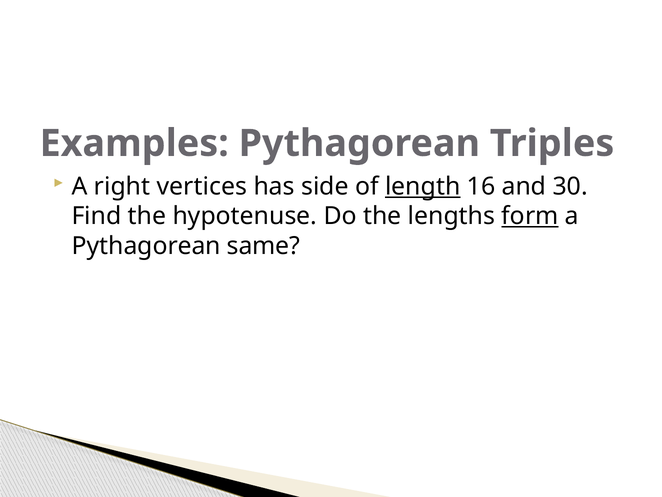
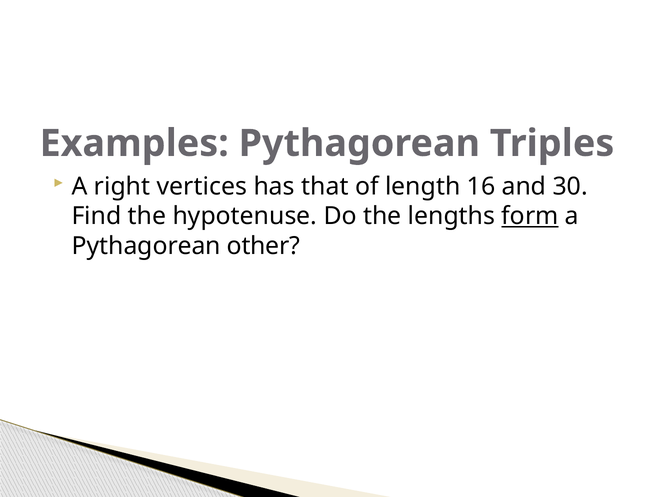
side: side -> that
length underline: present -> none
same: same -> other
